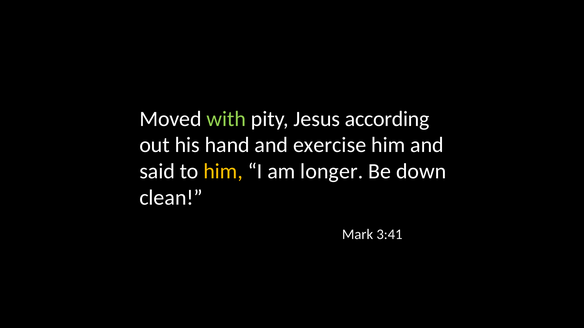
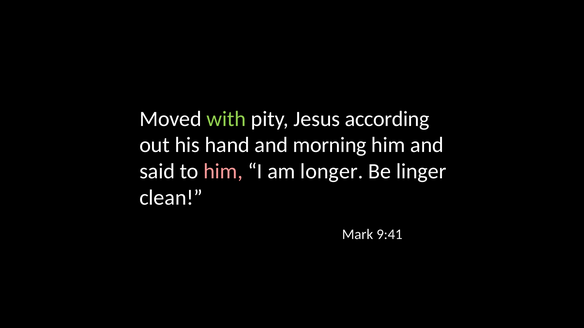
exercise: exercise -> morning
him at (223, 172) colour: yellow -> pink
down: down -> linger
3:41: 3:41 -> 9:41
